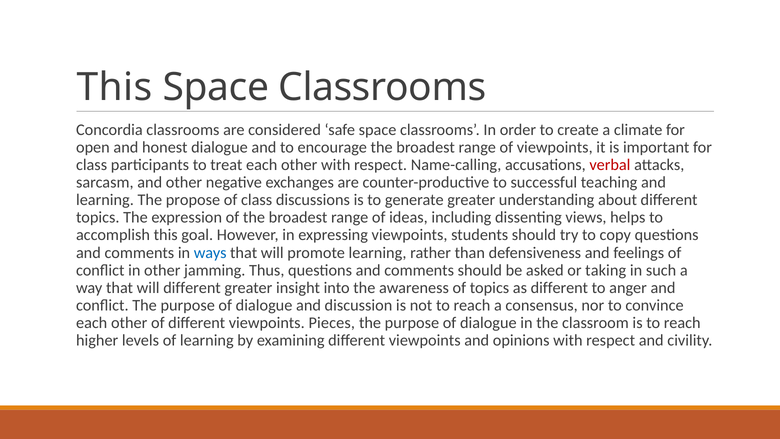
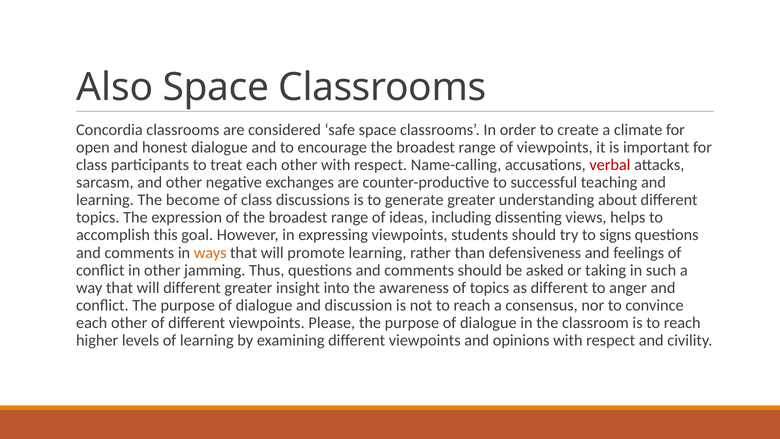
This at (115, 87): This -> Also
propose: propose -> become
copy: copy -> signs
ways colour: blue -> orange
Pieces: Pieces -> Please
